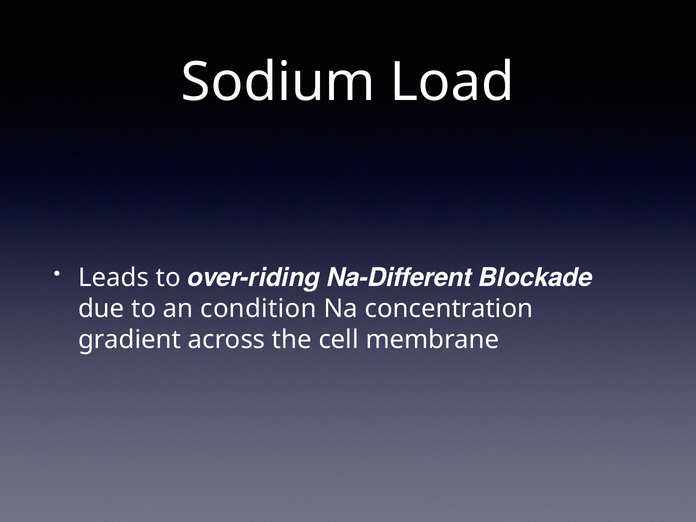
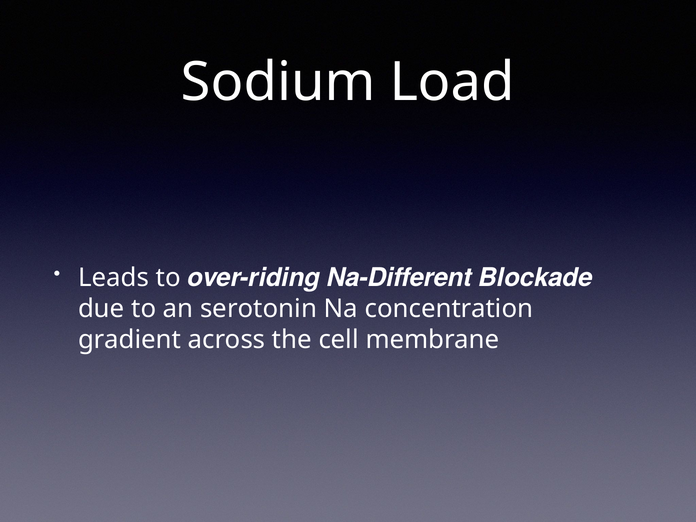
condition: condition -> serotonin
